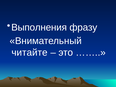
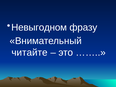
Выполнения: Выполнения -> Невыгодном
